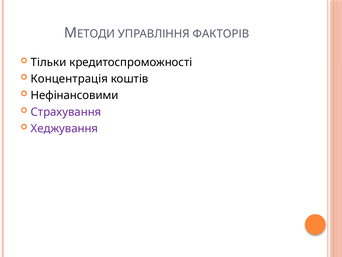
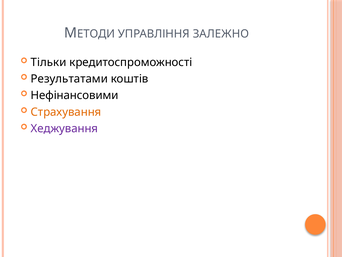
ФАКТОРІВ: ФАКТОРІВ -> ЗАЛЕЖНО
Концентрація: Концентрація -> Результатами
Страхування colour: purple -> orange
